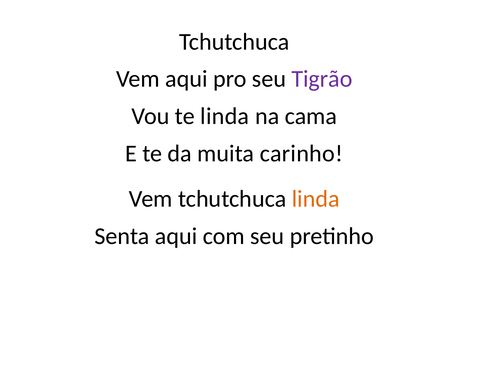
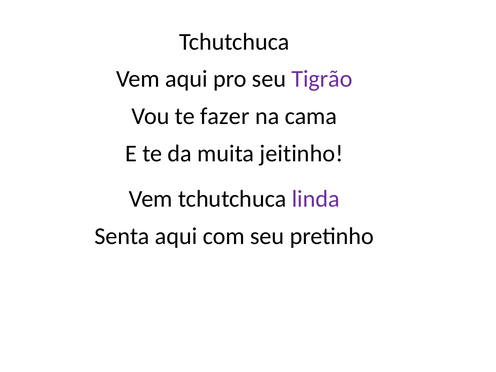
te linda: linda -> fazer
carinho: carinho -> jeitinho
linda at (316, 199) colour: orange -> purple
